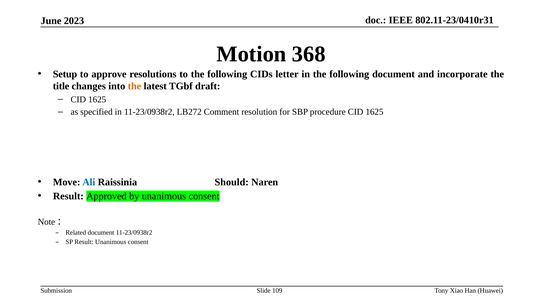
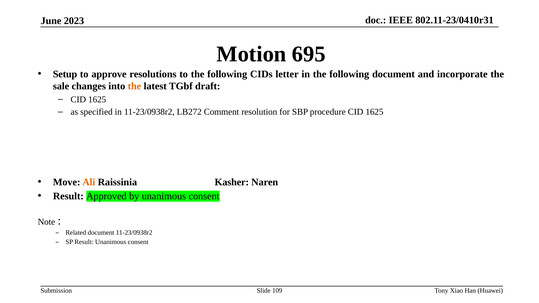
368: 368 -> 695
title: title -> sale
Ali colour: blue -> orange
Should: Should -> Kasher
